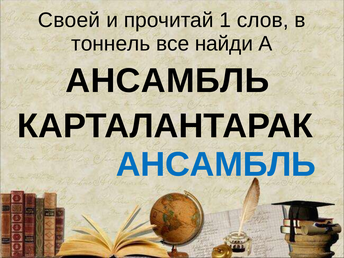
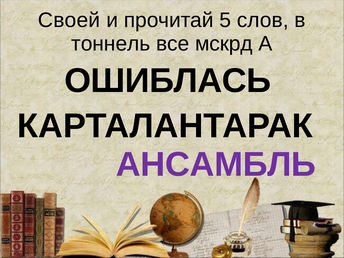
1: 1 -> 5
найди: найди -> мскрд
АНСАМБЛЬ at (167, 81): АНСАМБЛЬ -> ОШИБЛАСЬ
АНСАМБЛЬ at (216, 164) colour: blue -> purple
